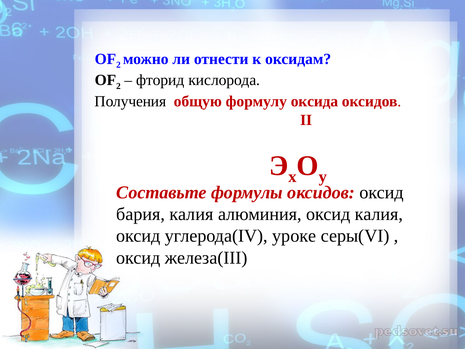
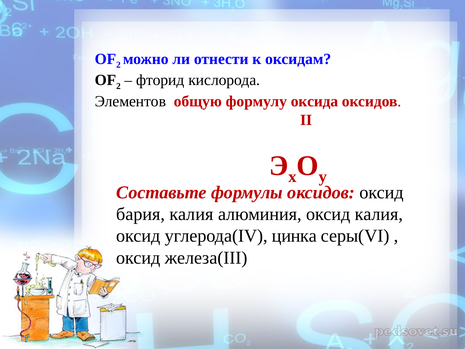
Получения: Получения -> Элементов
уроке: уроке -> цинка
